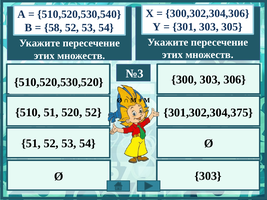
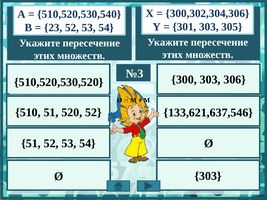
58: 58 -> 23
301,302,304,375: 301,302,304,375 -> 133,621,637,546
